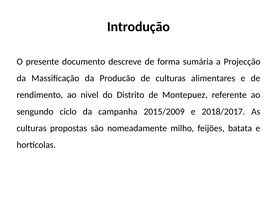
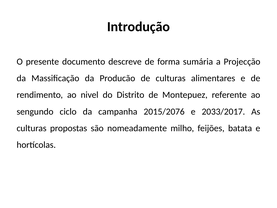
2015/2009: 2015/2009 -> 2015/2076
2018/2017: 2018/2017 -> 2033/2017
